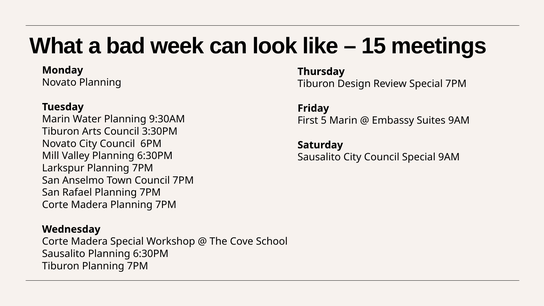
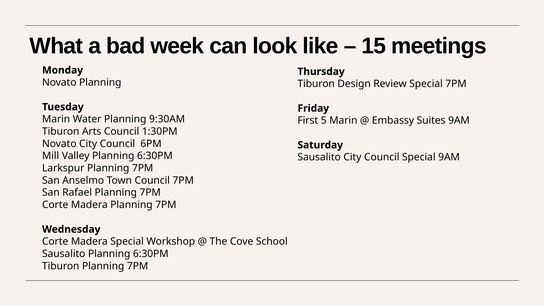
3:30PM: 3:30PM -> 1:30PM
